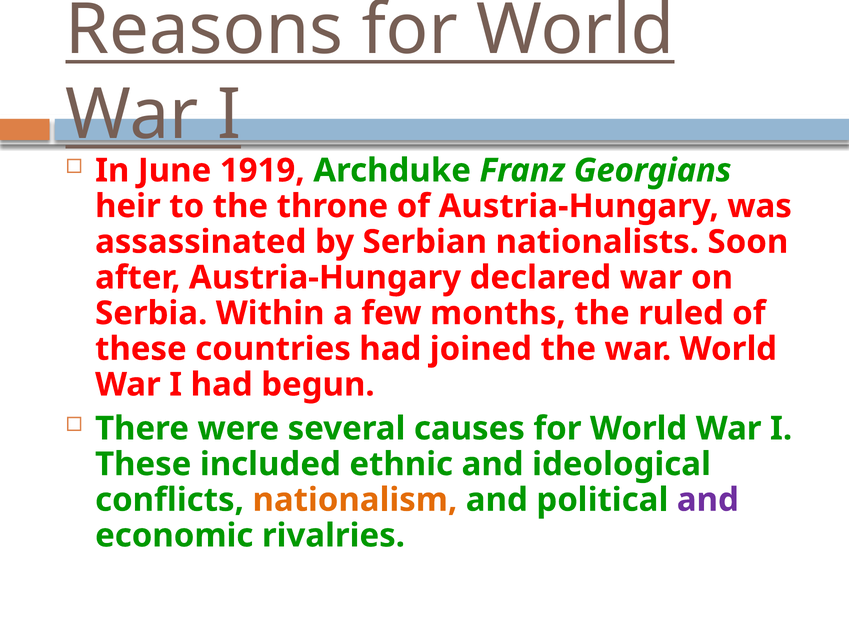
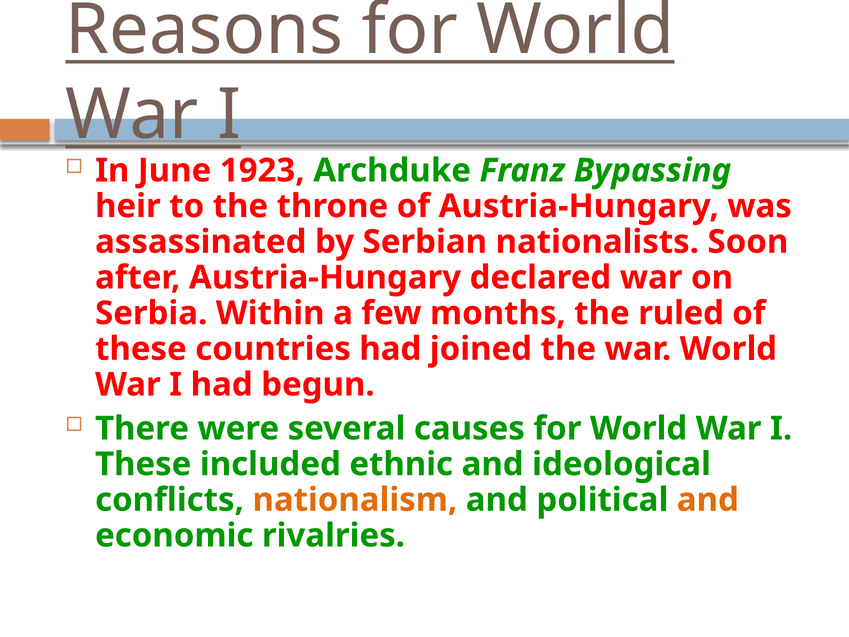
1919: 1919 -> 1923
Georgians: Georgians -> Bypassing
and at (708, 500) colour: purple -> orange
